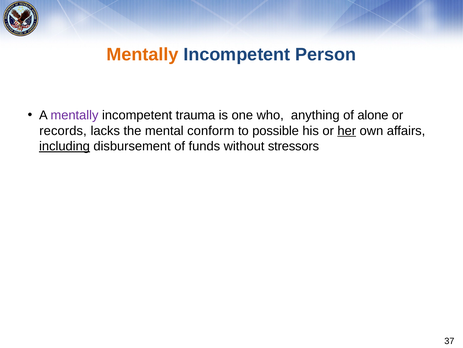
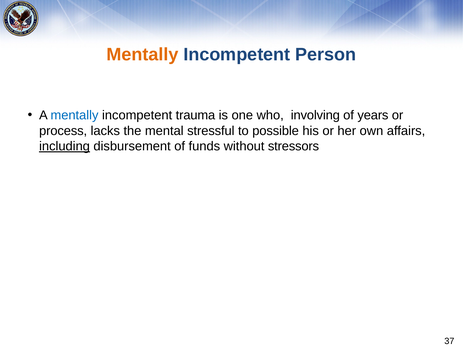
mentally at (74, 115) colour: purple -> blue
anything: anything -> involving
alone: alone -> years
records: records -> process
conform: conform -> stressful
her underline: present -> none
